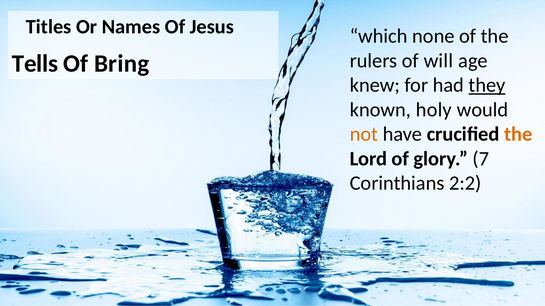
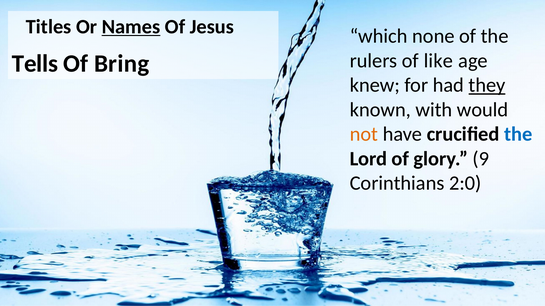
Names underline: none -> present
will: will -> like
holy: holy -> with
the at (518, 134) colour: orange -> blue
7: 7 -> 9
2:2: 2:2 -> 2:0
